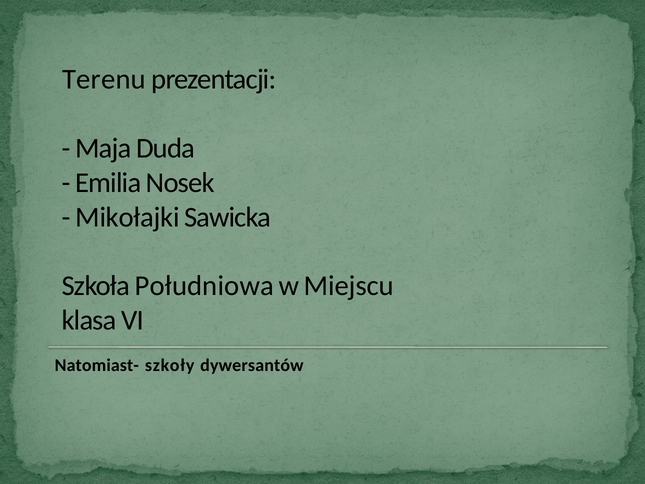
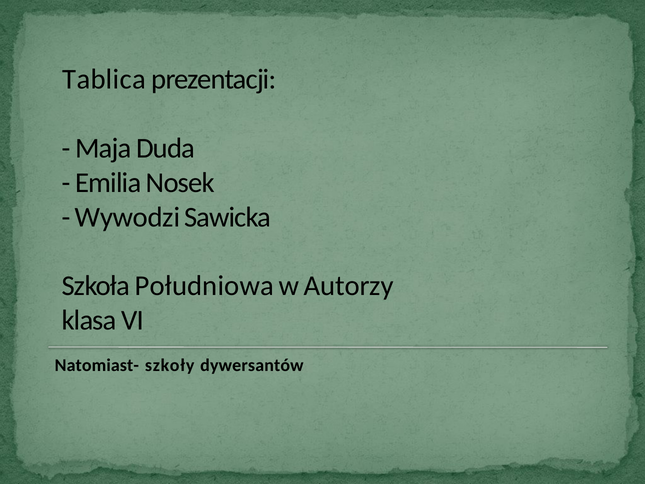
Terenu: Terenu -> Tablica
Mikołajki: Mikołajki -> Wywodzi
Miejscu: Miejscu -> Autorzy
